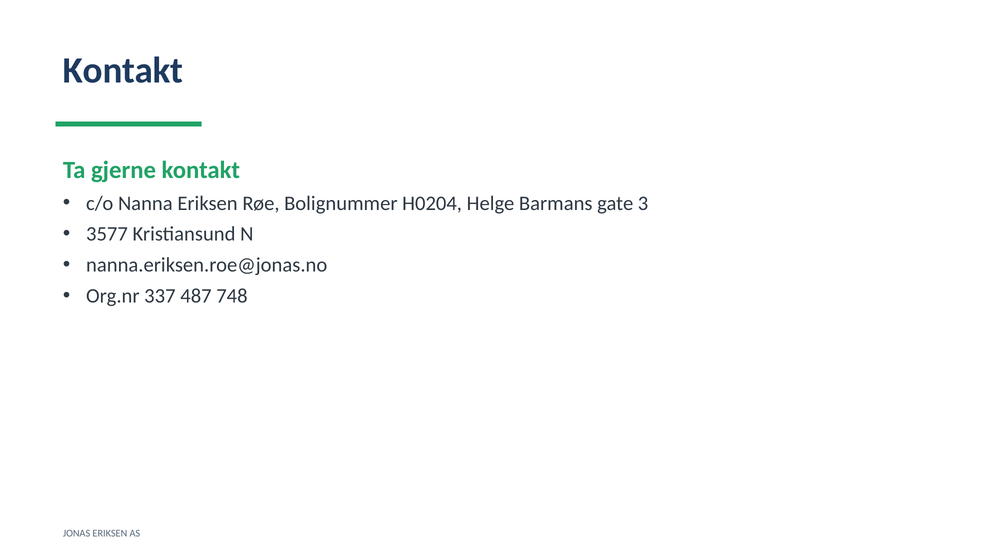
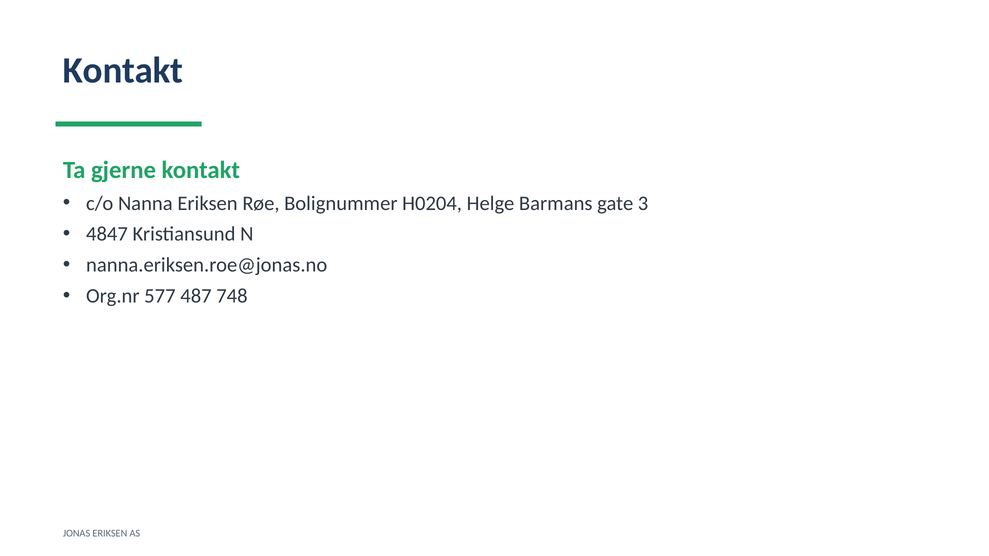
3577: 3577 -> 4847
337: 337 -> 577
